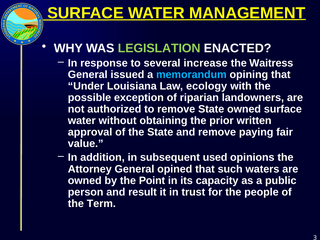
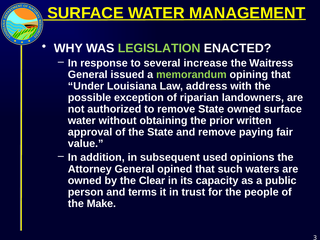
memorandum colour: light blue -> light green
ecology: ecology -> address
Point: Point -> Clear
result: result -> terms
Term: Term -> Make
